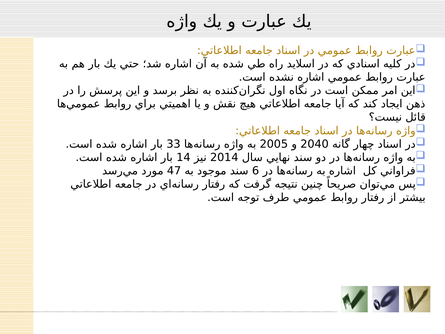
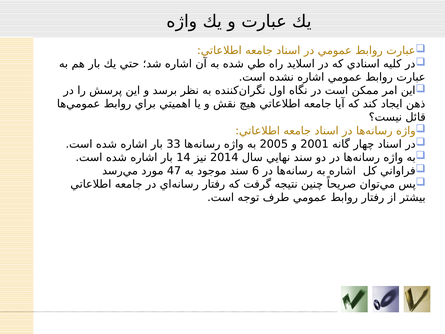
2040: 2040 -> 2001
